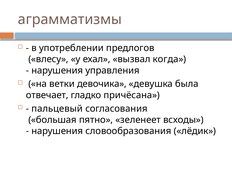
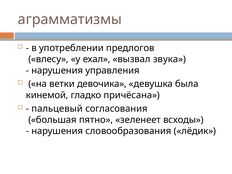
когда: когда -> звука
отвечает: отвечает -> кинемой
